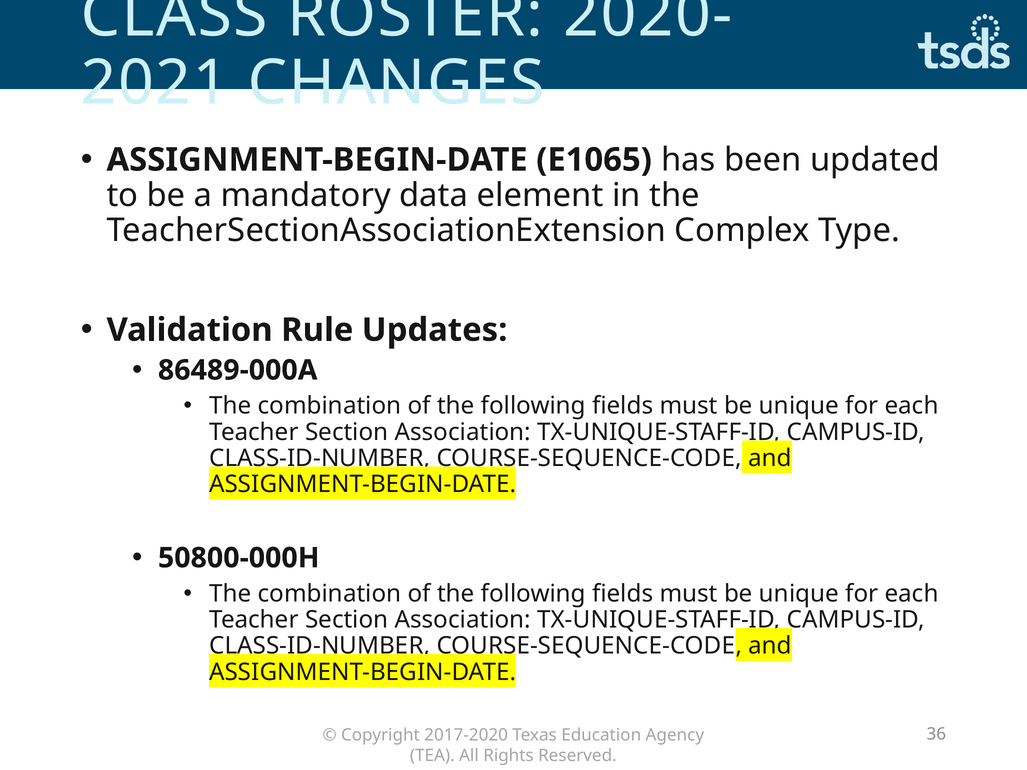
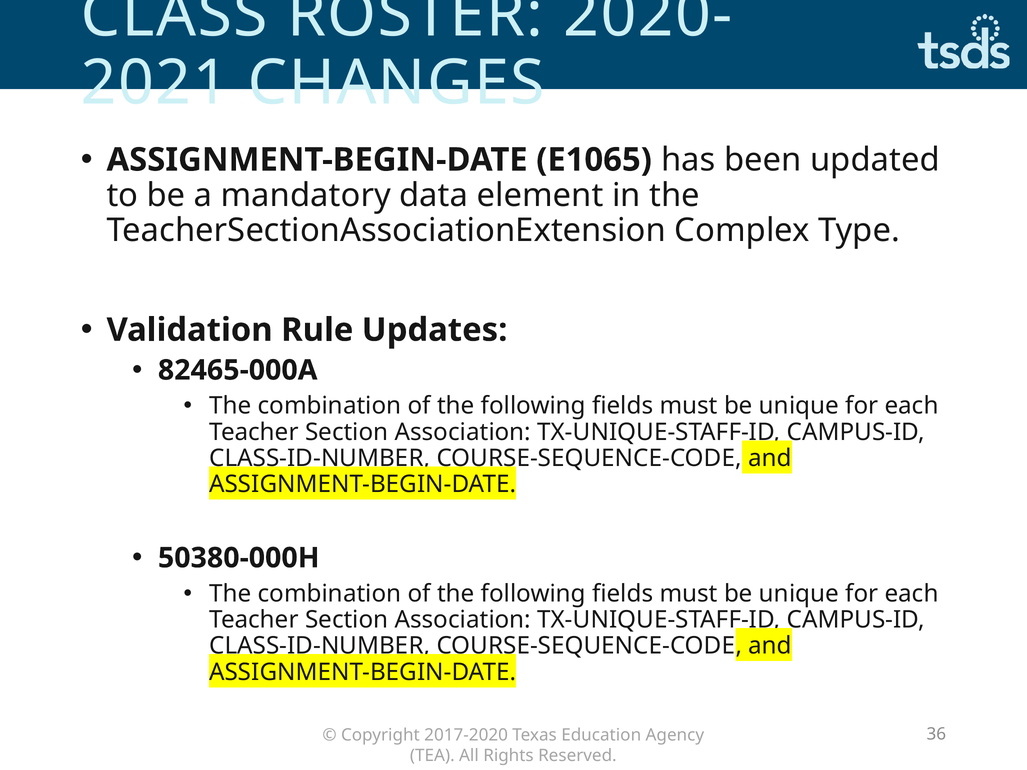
86489-000A: 86489-000A -> 82465-000A
50800-000H: 50800-000H -> 50380-000H
